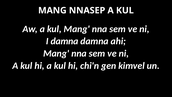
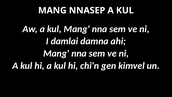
I damna: damna -> damlai
